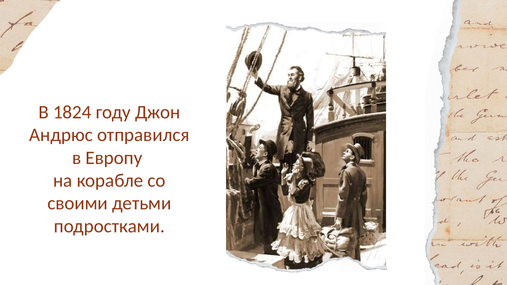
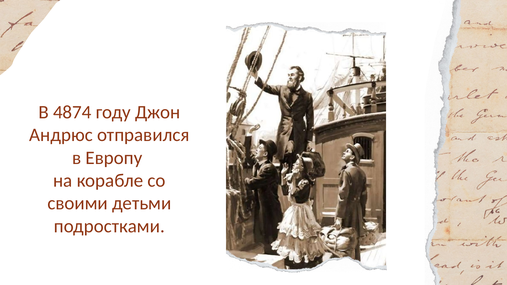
1824: 1824 -> 4874
